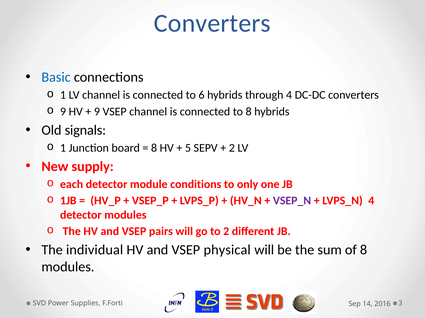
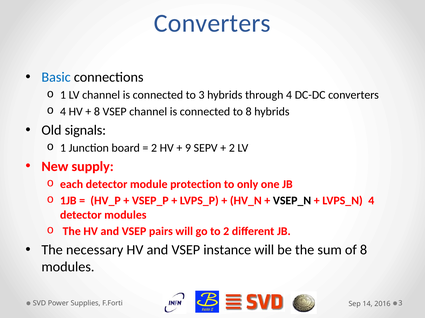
to 6: 6 -> 3
9 at (63, 112): 9 -> 4
9 at (97, 112): 9 -> 8
8 at (154, 148): 8 -> 2
5: 5 -> 9
conditions: conditions -> protection
VSEP_N colour: purple -> black
individual: individual -> necessary
physical: physical -> instance
